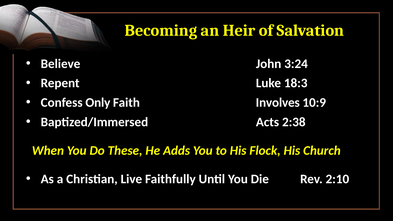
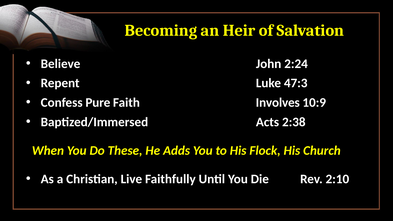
3:24: 3:24 -> 2:24
18:3: 18:3 -> 47:3
Only: Only -> Pure
